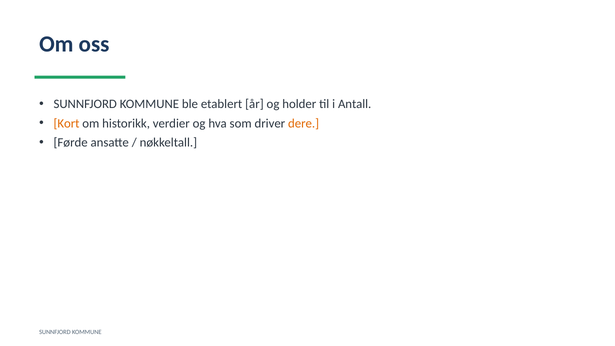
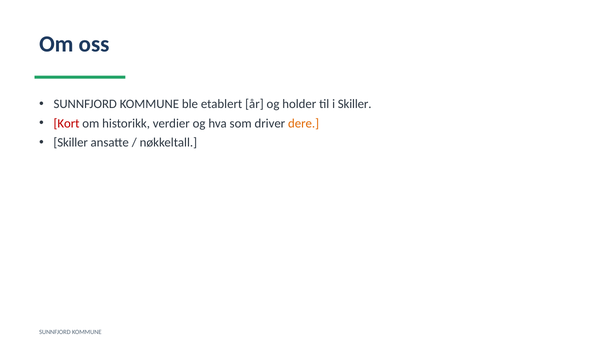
i Antall: Antall -> Skiller
Kort colour: orange -> red
Førde at (71, 143): Førde -> Skiller
